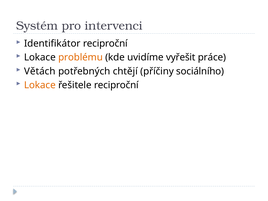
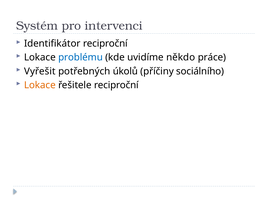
problému colour: orange -> blue
vyřešit: vyřešit -> někdo
Větách: Větách -> Vyřešit
chtějí: chtějí -> úkolů
